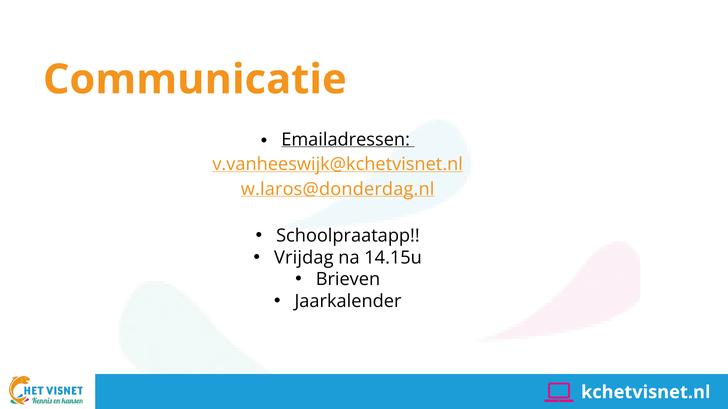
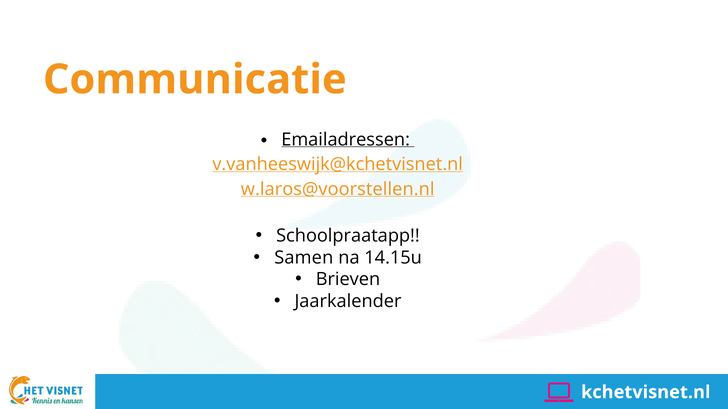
w.laros@donderdag.nl: w.laros@donderdag.nl -> w.laros@voorstellen.nl
Vrijdag: Vrijdag -> Samen
